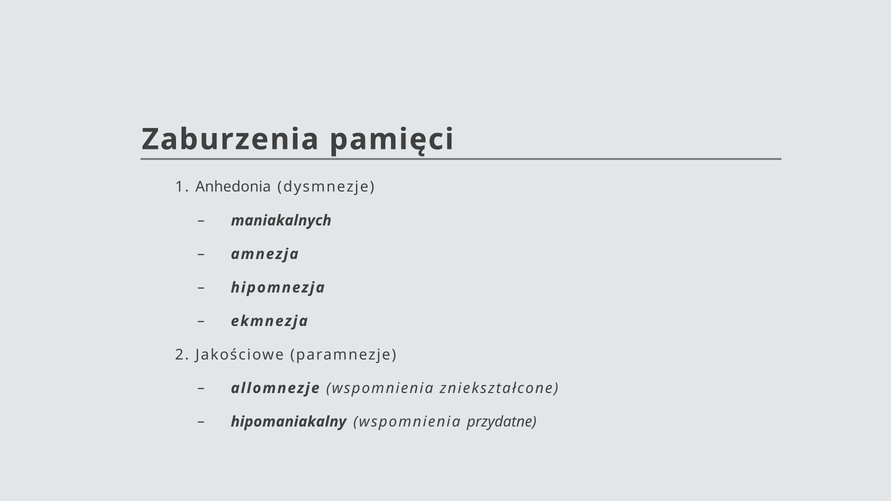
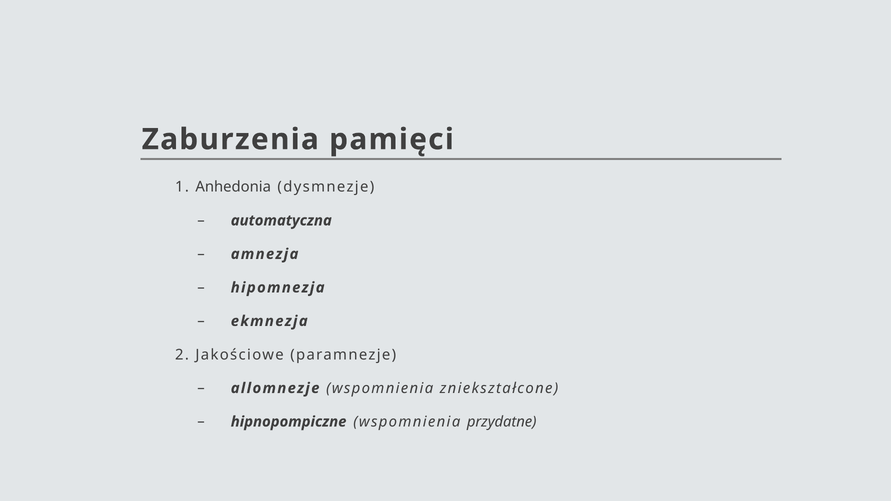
maniakalnych: maniakalnych -> automatyczna
hipomaniakalny: hipomaniakalny -> hipnopompiczne
